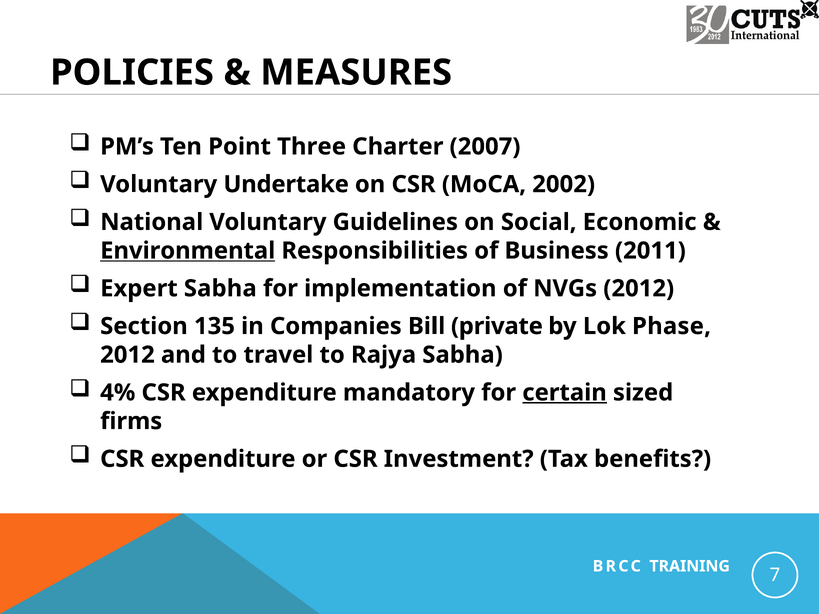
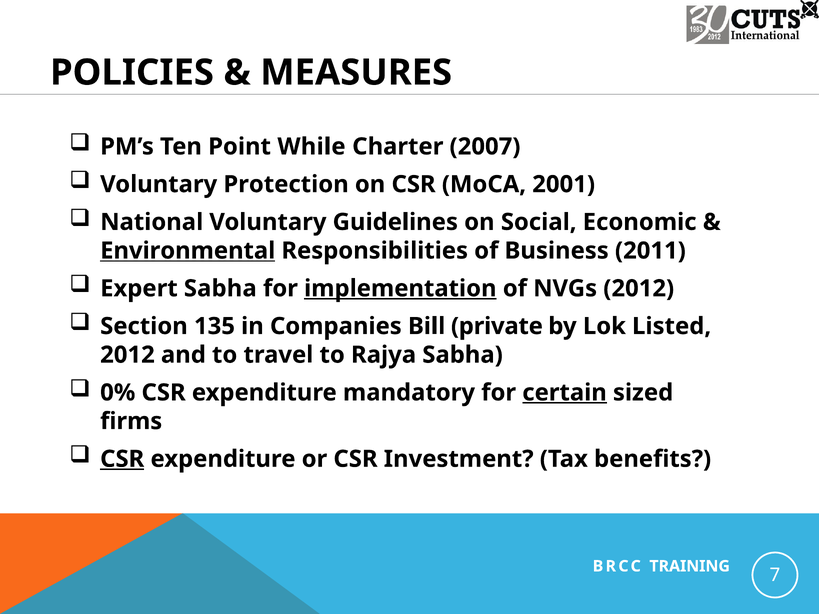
Three: Three -> While
Undertake: Undertake -> Protection
2002: 2002 -> 2001
implementation underline: none -> present
Phase: Phase -> Listed
4%: 4% -> 0%
CSR at (122, 459) underline: none -> present
